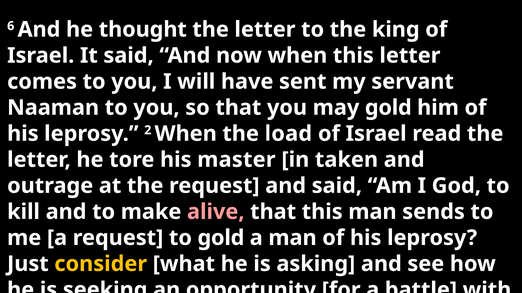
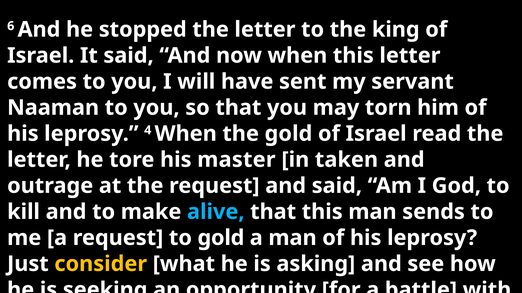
thought: thought -> stopped
may gold: gold -> torn
2: 2 -> 4
the load: load -> gold
alive colour: pink -> light blue
